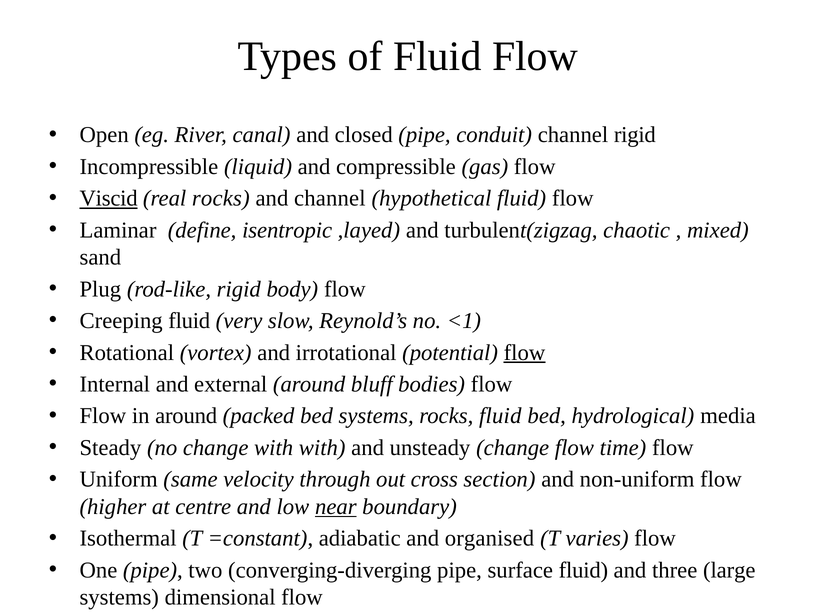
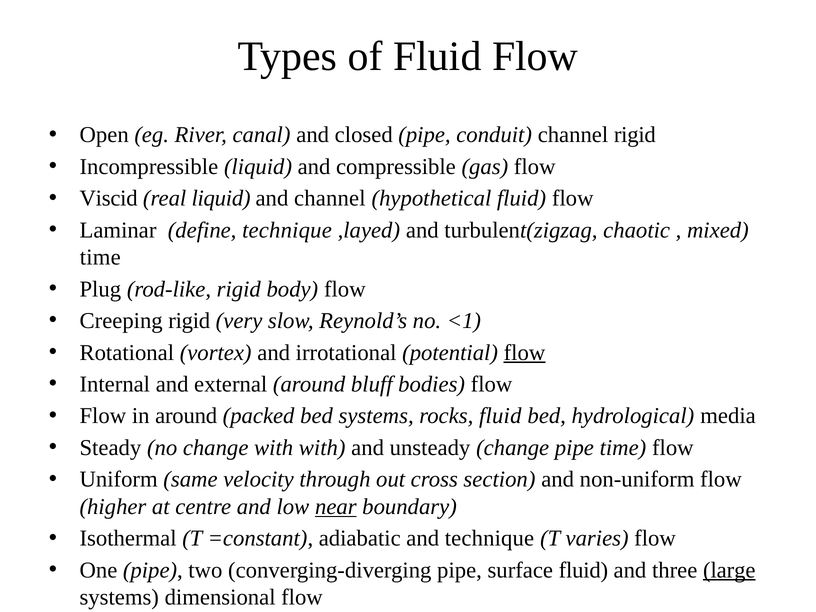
Viscid underline: present -> none
real rocks: rocks -> liquid
define isentropic: isentropic -> technique
sand at (100, 257): sand -> time
Creeping fluid: fluid -> rigid
change flow: flow -> pipe
and organised: organised -> technique
large underline: none -> present
